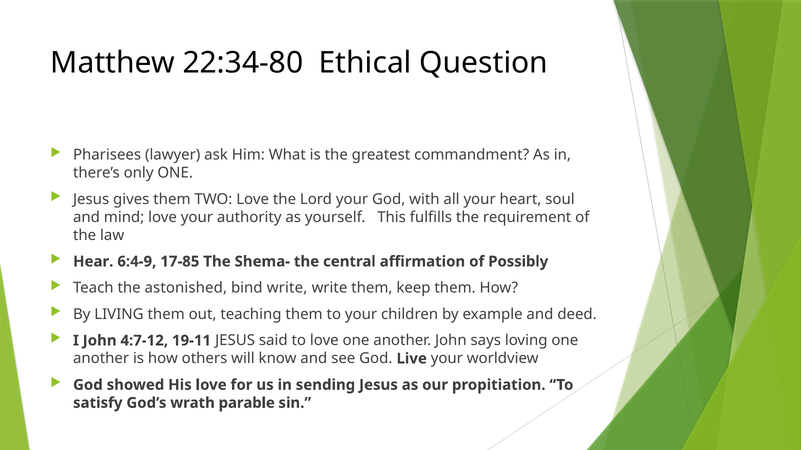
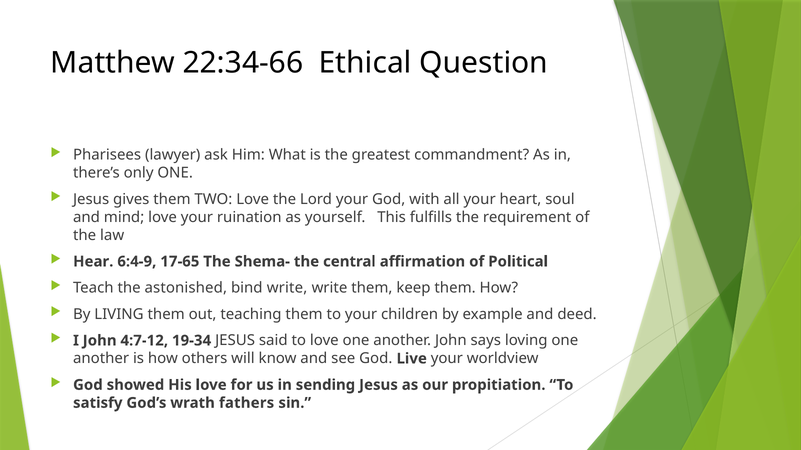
22:34-80: 22:34-80 -> 22:34-66
authority: authority -> ruination
17-85: 17-85 -> 17-65
Possibly: Possibly -> Political
19-11: 19-11 -> 19-34
parable: parable -> fathers
